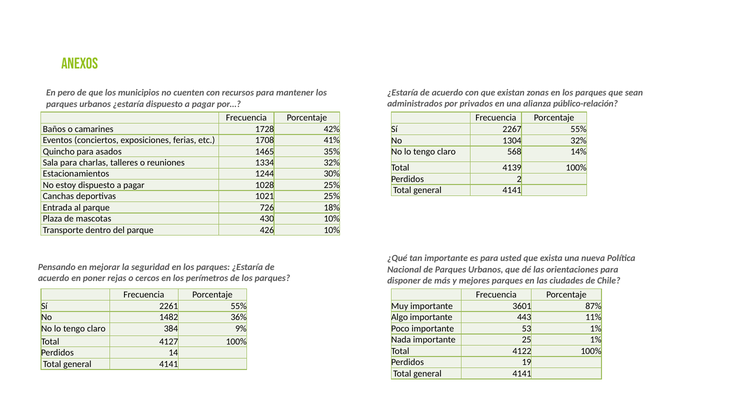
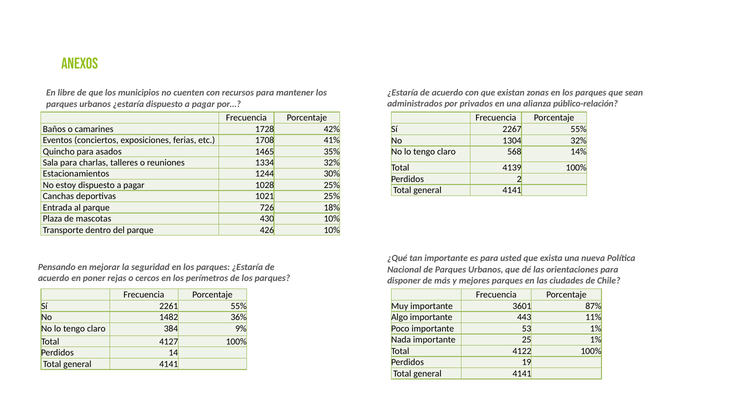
pero: pero -> libre
